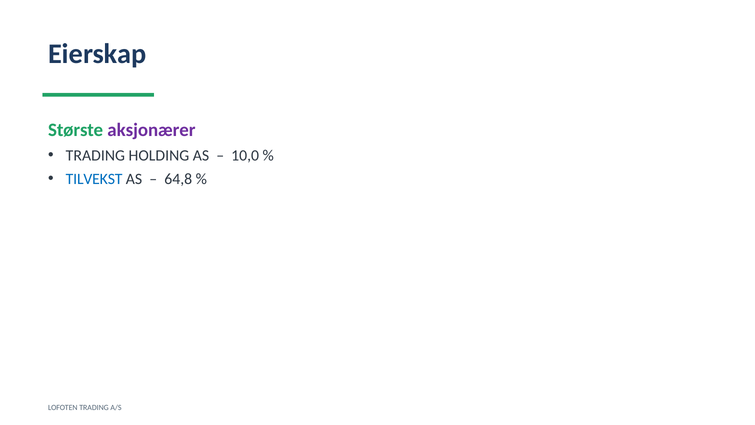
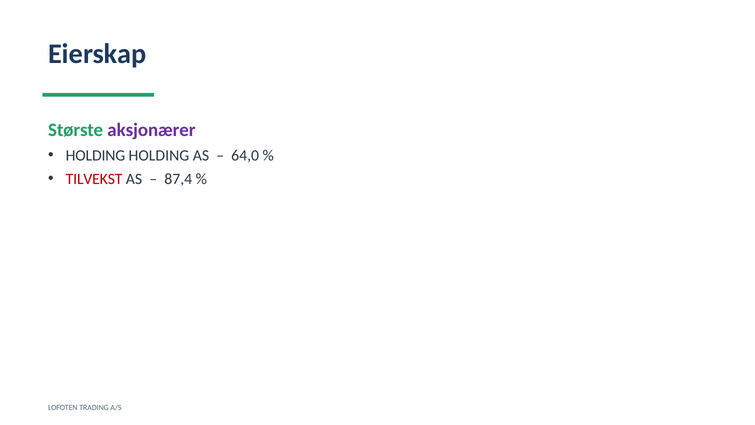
TRADING at (95, 155): TRADING -> HOLDING
10,0: 10,0 -> 64,0
TILVEKST colour: blue -> red
64,8: 64,8 -> 87,4
